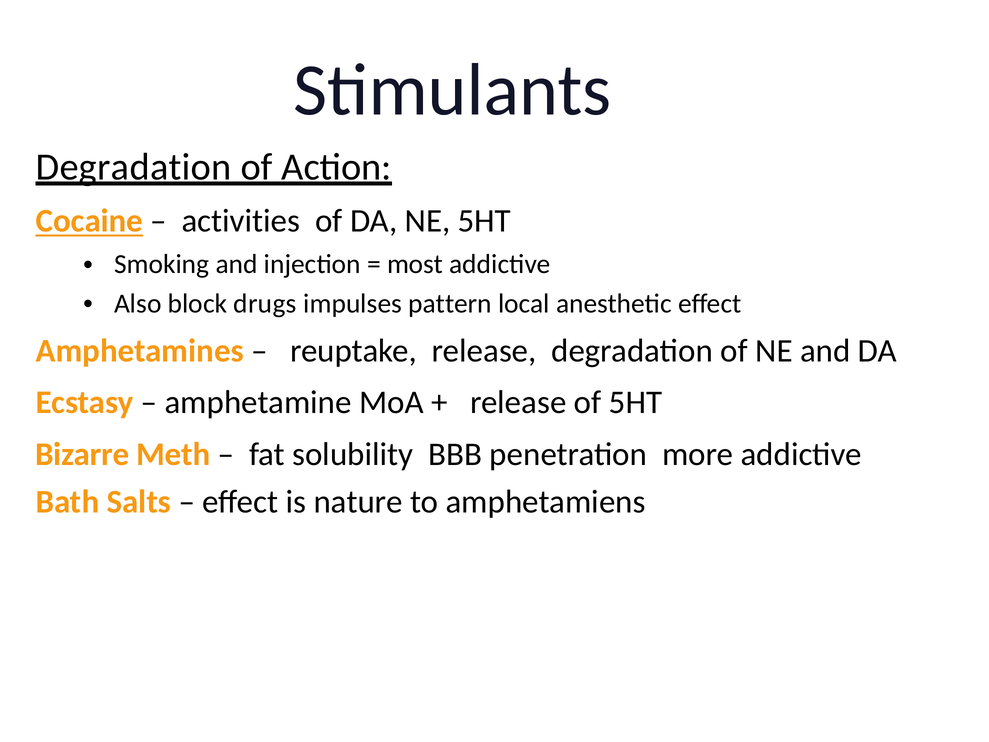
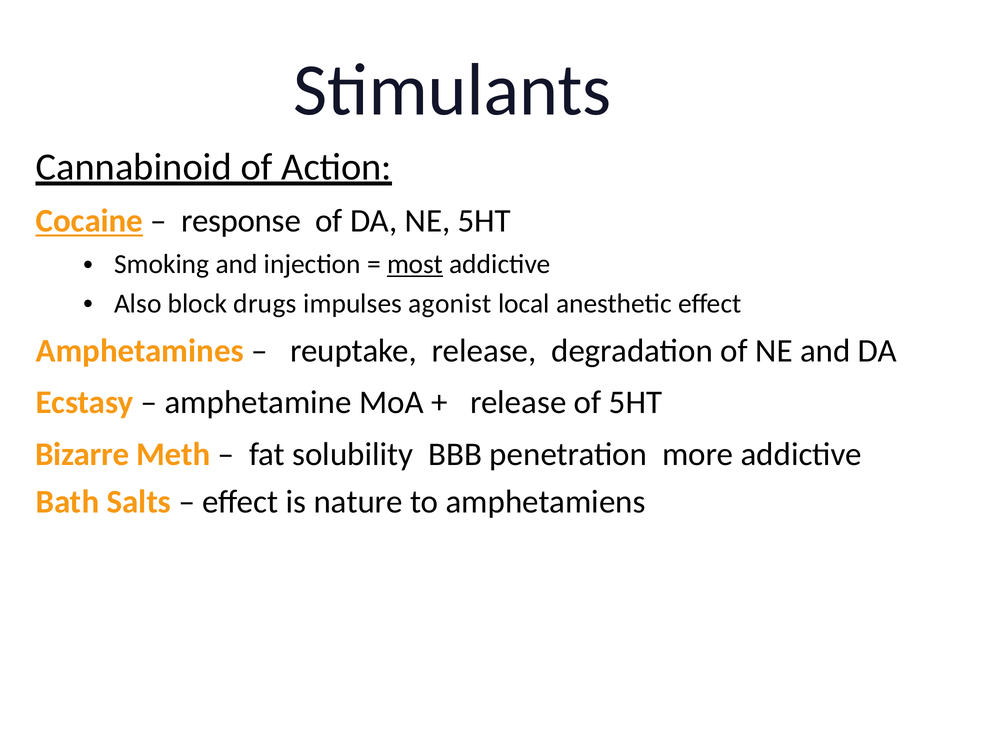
Degradation at (134, 167): Degradation -> Cannabinoid
activities: activities -> response
most underline: none -> present
pattern: pattern -> agonist
